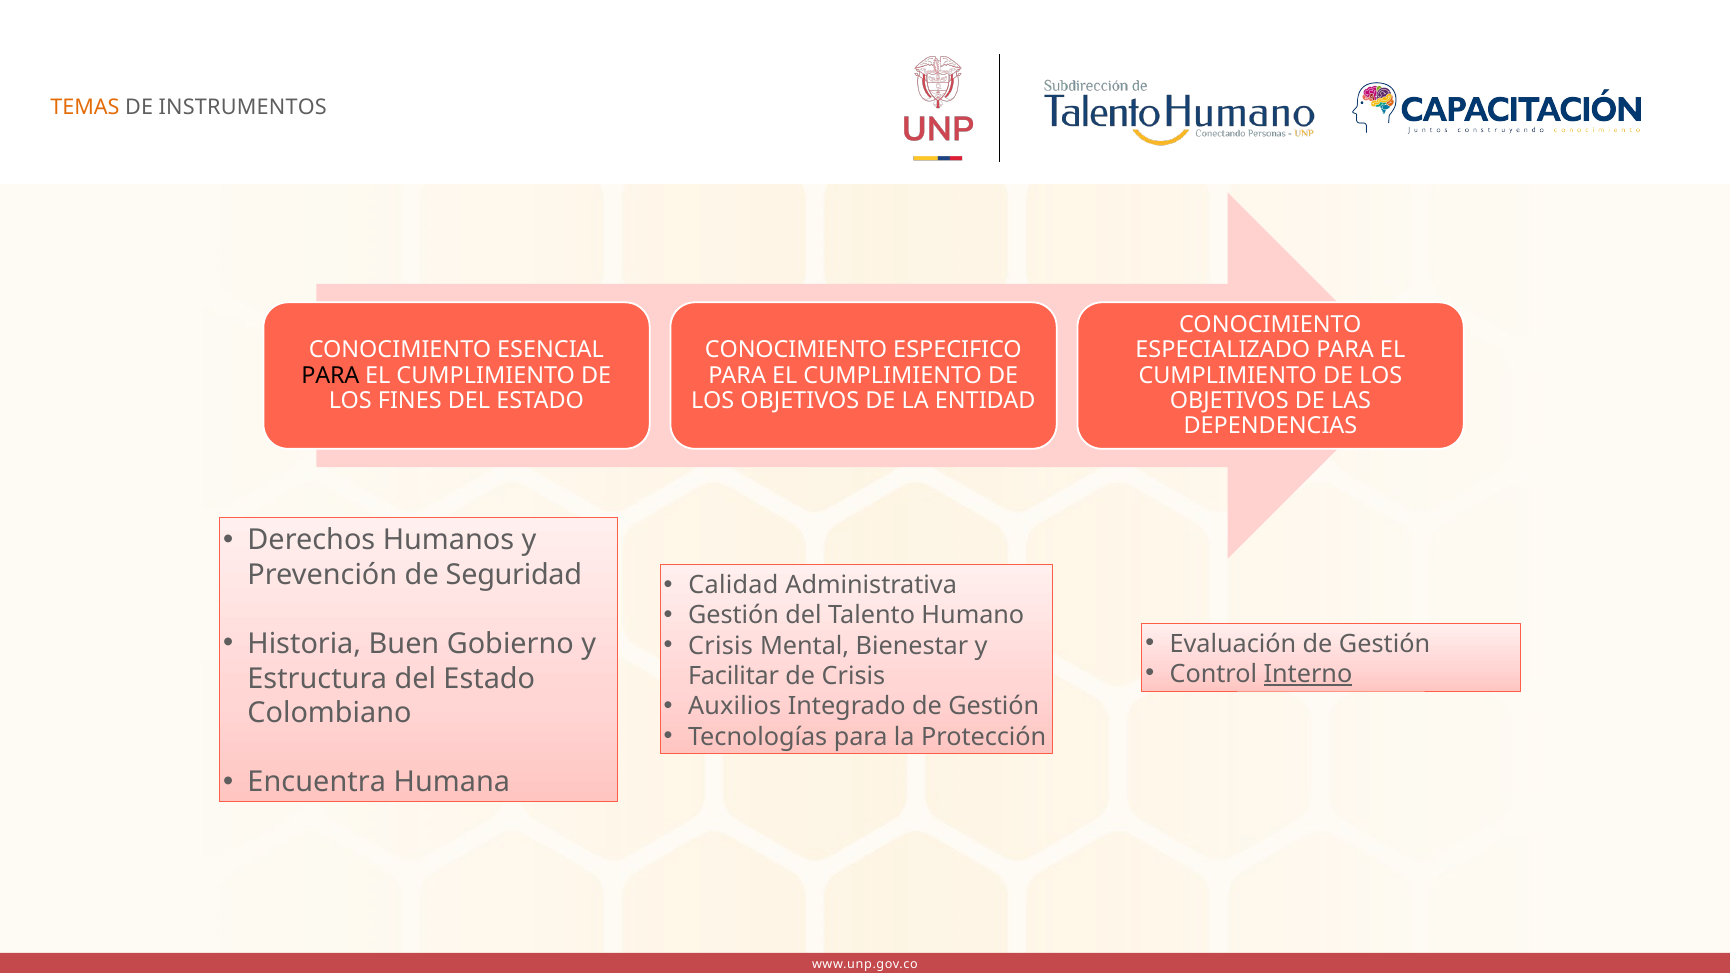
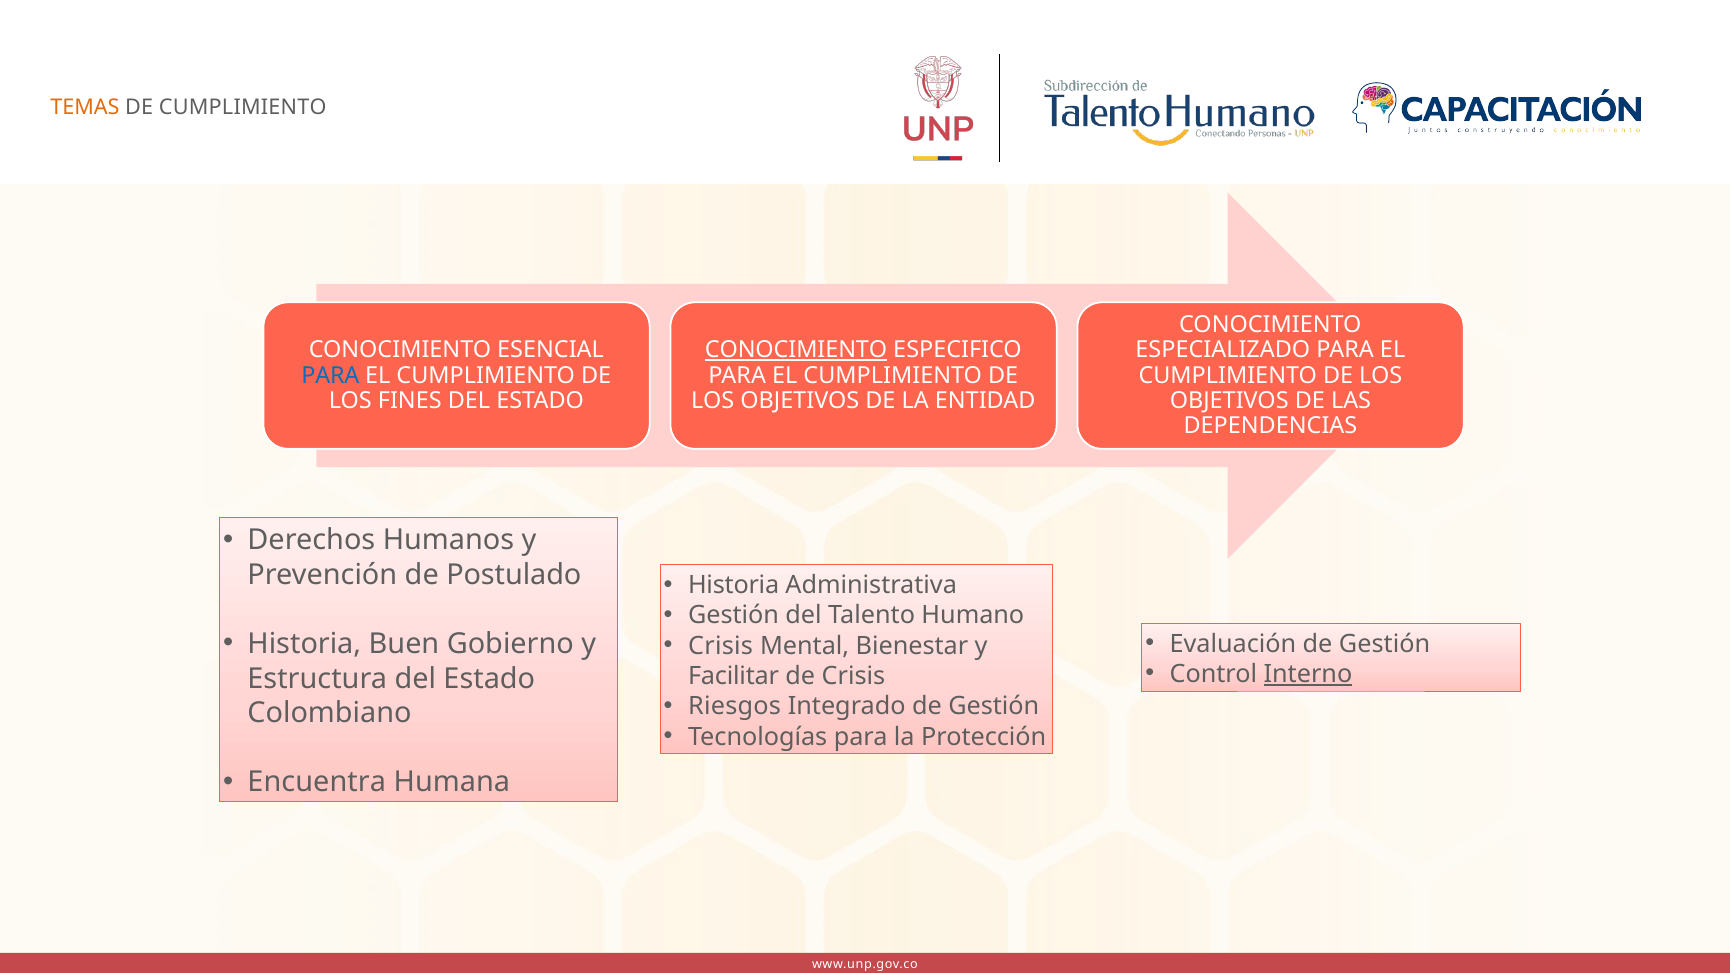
DE INSTRUMENTOS: INSTRUMENTOS -> CUMPLIMIENTO
CONOCIMIENTO at (796, 350) underline: none -> present
PARA at (330, 375) colour: black -> blue
Seguridad: Seguridad -> Postulado
Calidad at (733, 585): Calidad -> Historia
Auxilios: Auxilios -> Riesgos
